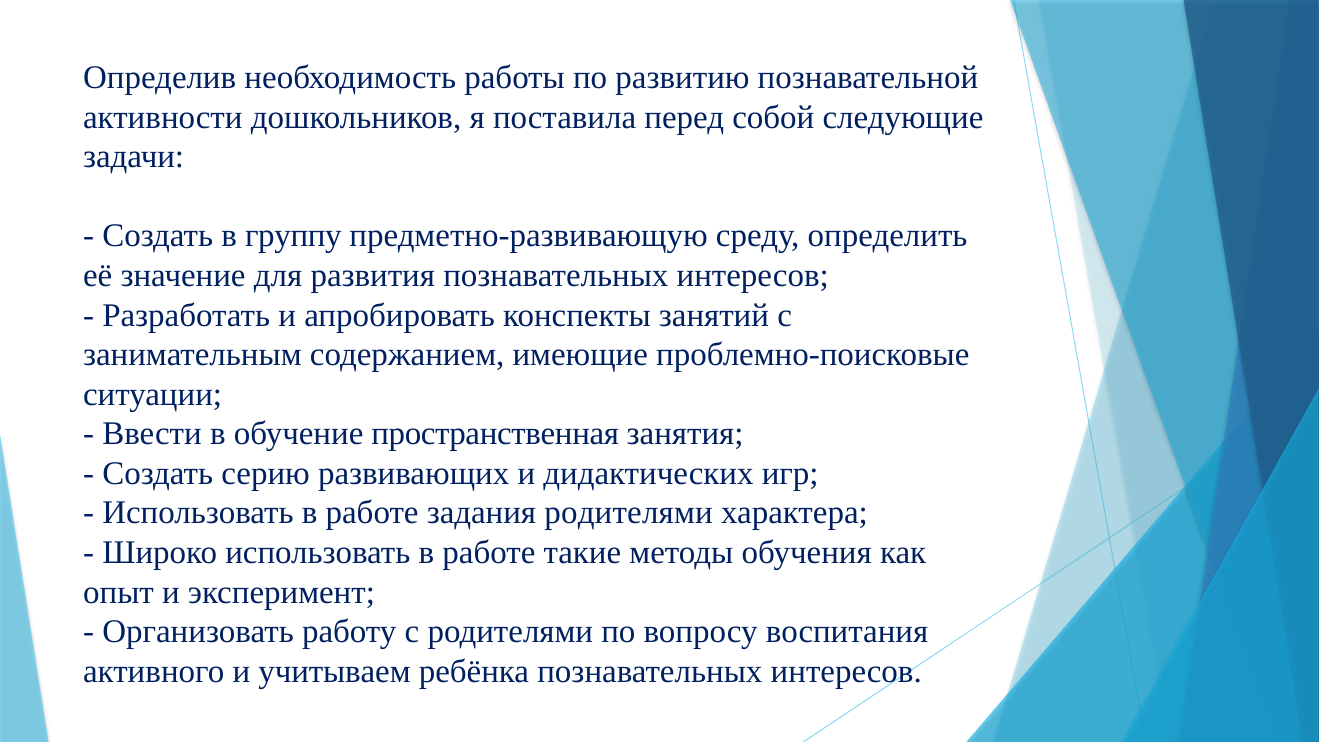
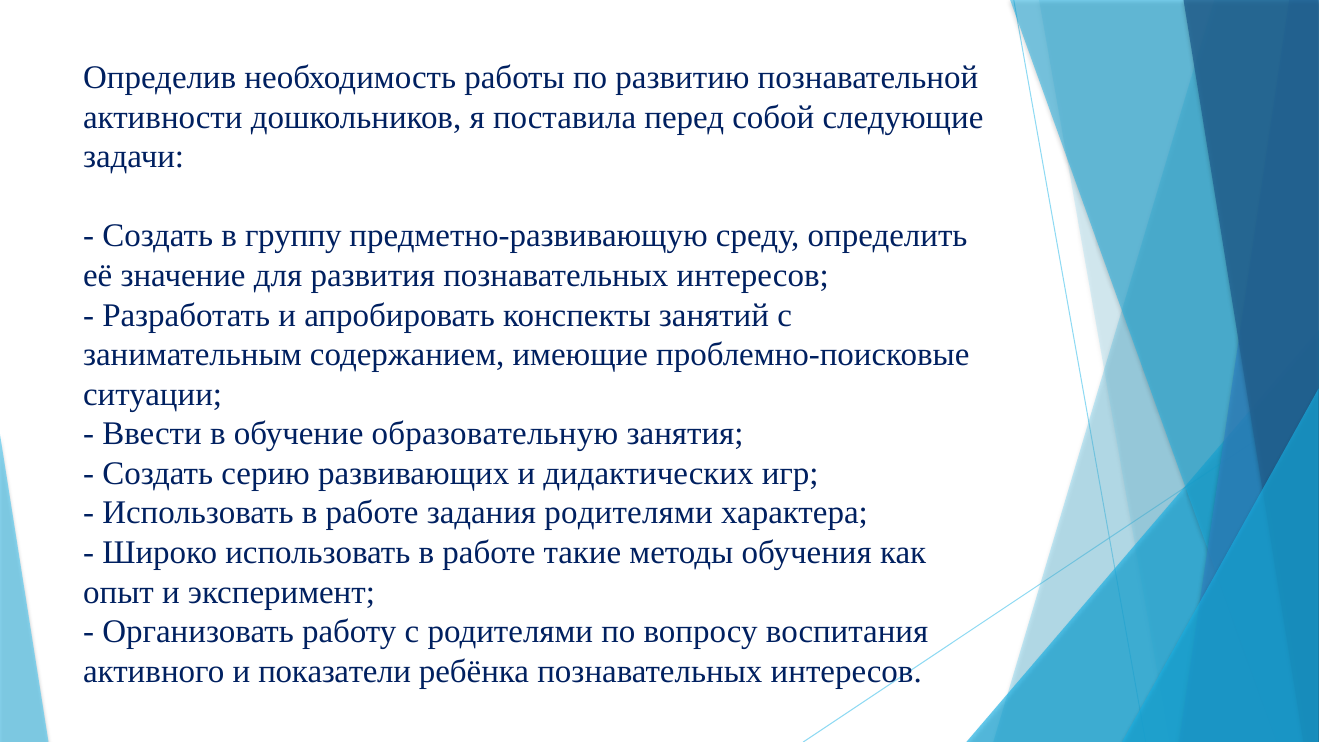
пространственная: пространственная -> образовательную
учитываем: учитываем -> показатели
